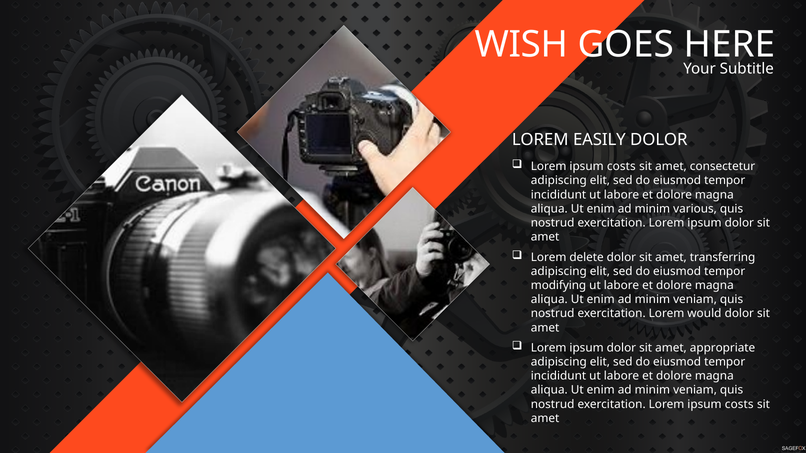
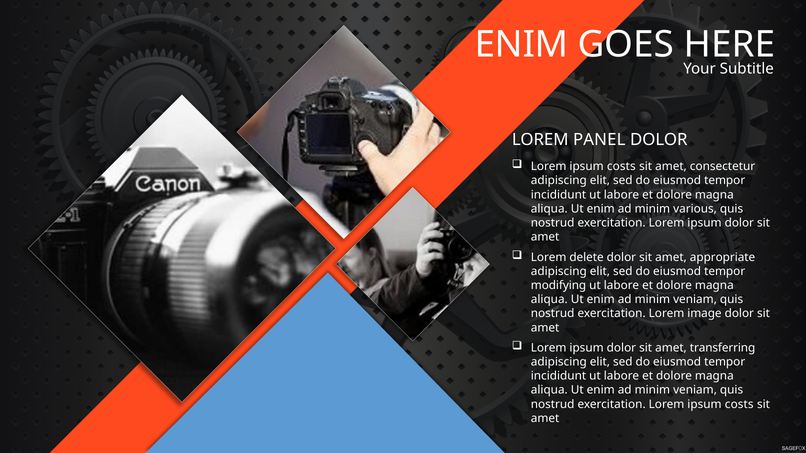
WISH at (521, 45): WISH -> ENIM
EASILY: EASILY -> PANEL
transferring: transferring -> appropriate
would: would -> image
appropriate: appropriate -> transferring
